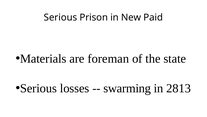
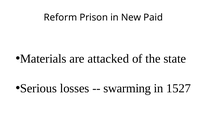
Serious at (60, 17): Serious -> Reform
foreman: foreman -> attacked
2813: 2813 -> 1527
